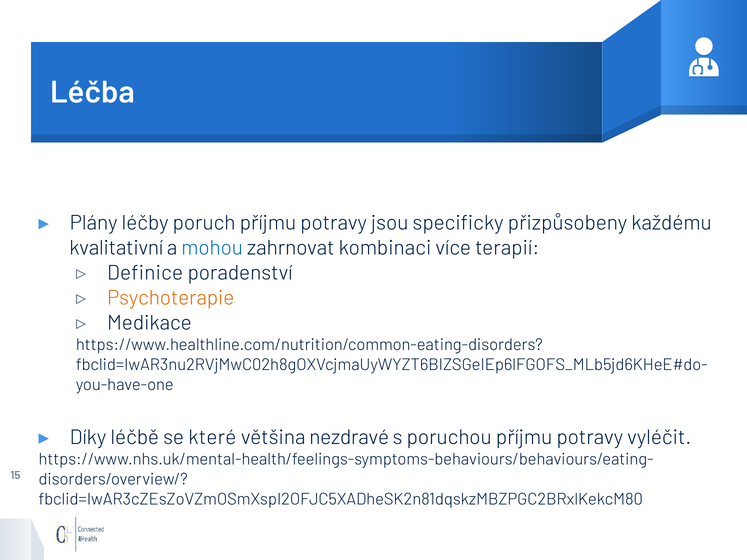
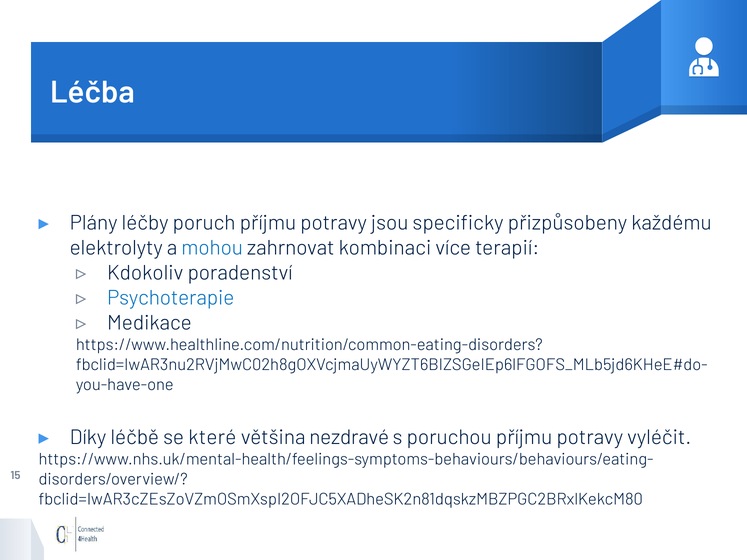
kvalitativní: kvalitativní -> elektrolyty
Definice: Definice -> Kdokoliv
Psychoterapie colour: orange -> blue
